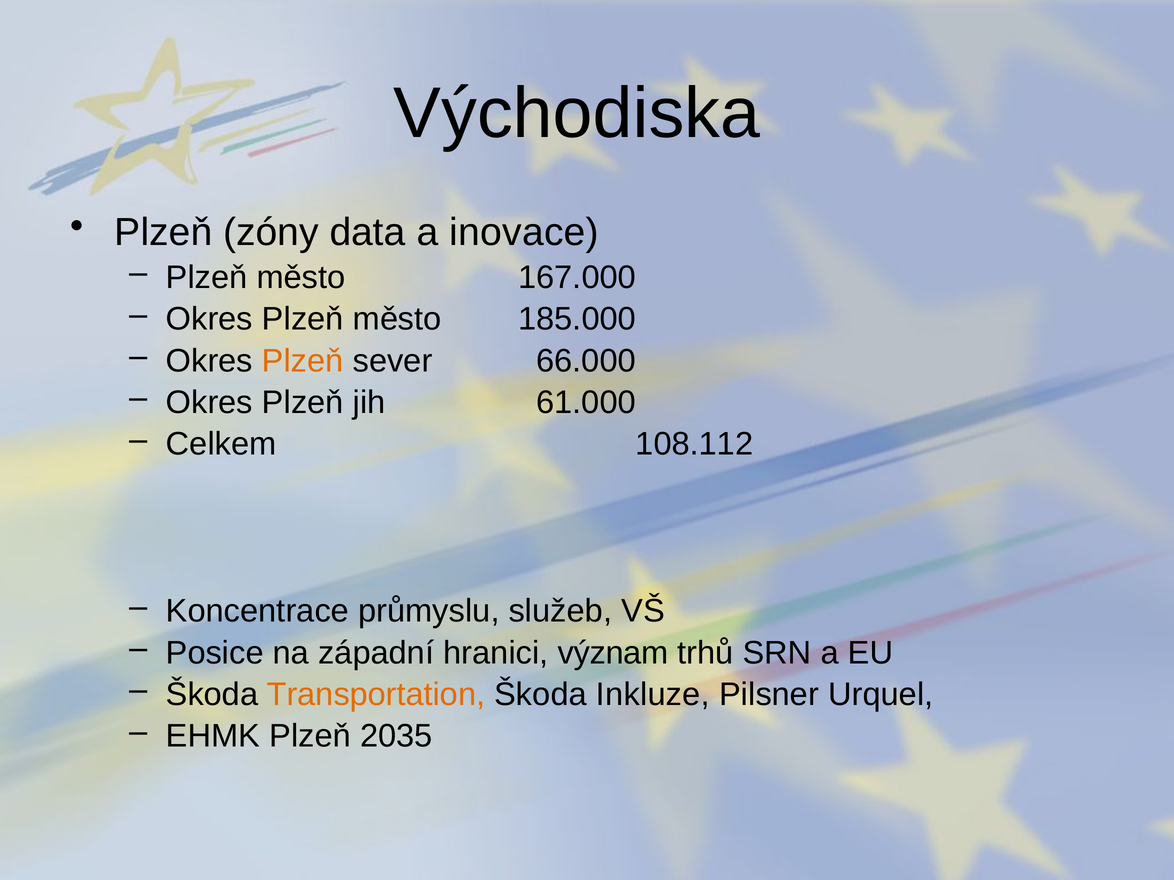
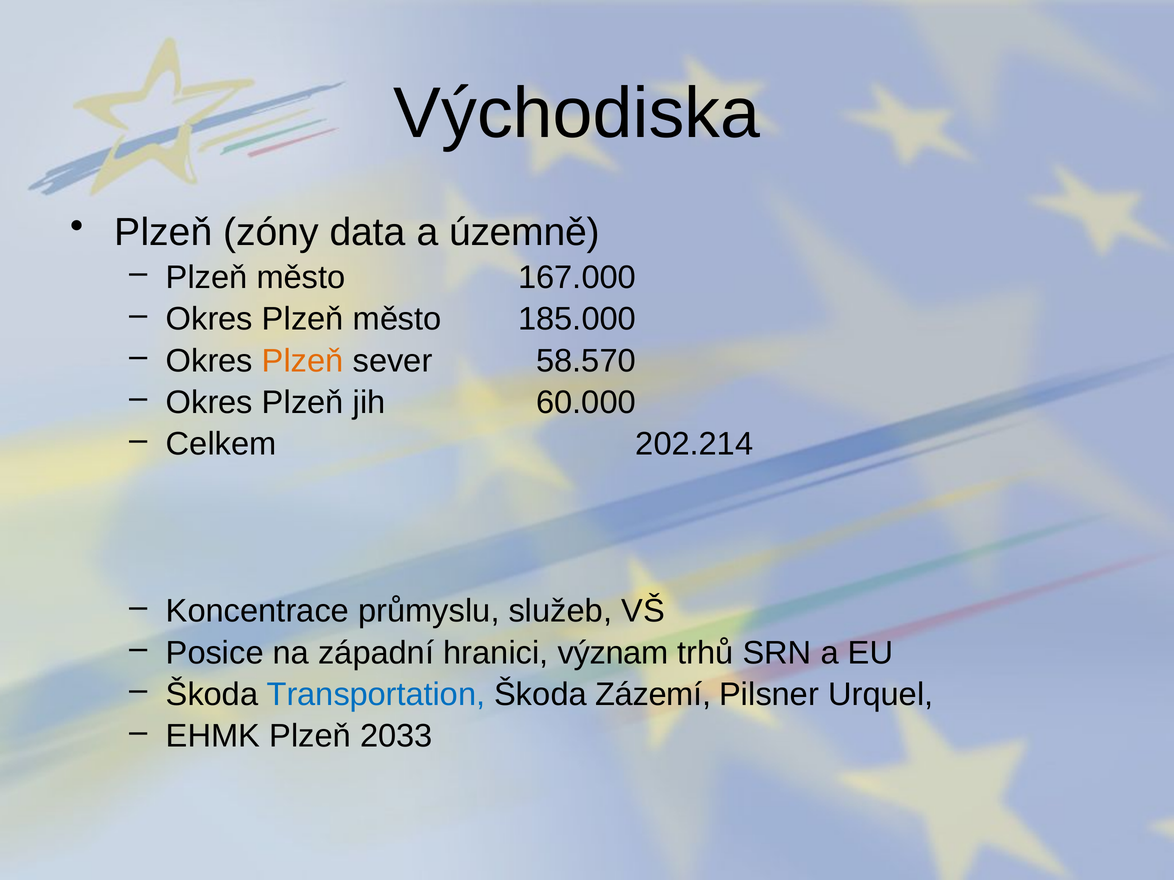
inovace: inovace -> územně
66.000: 66.000 -> 58.570
61.000: 61.000 -> 60.000
108.112: 108.112 -> 202.214
Transportation colour: orange -> blue
Inkluze: Inkluze -> Zázemí
2035: 2035 -> 2033
